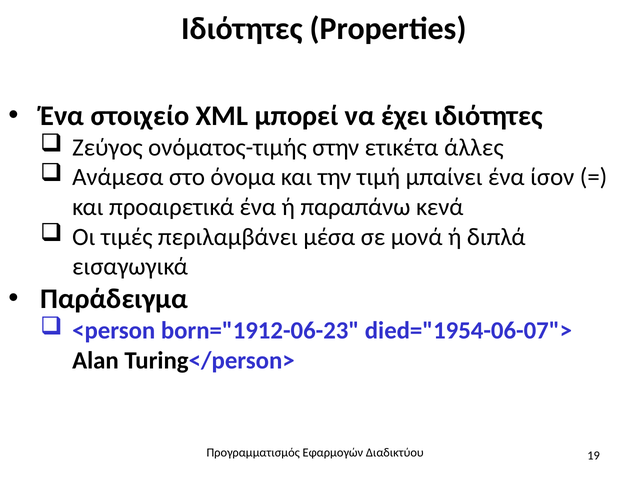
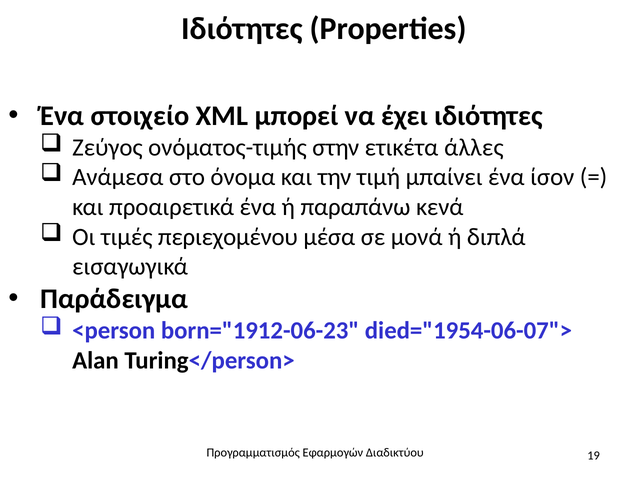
περιλαμβάνει: περιλαμβάνει -> περιεχομένου
